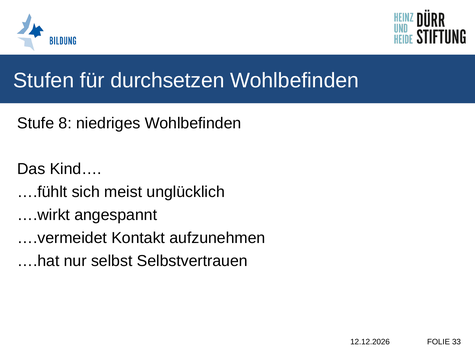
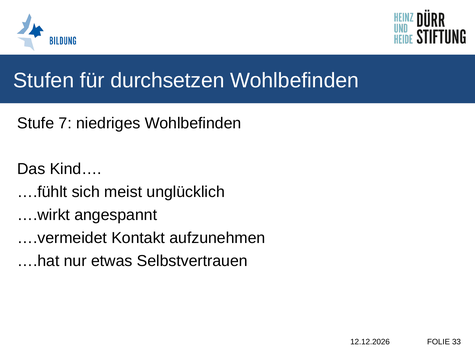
8: 8 -> 7
selbst: selbst -> etwas
